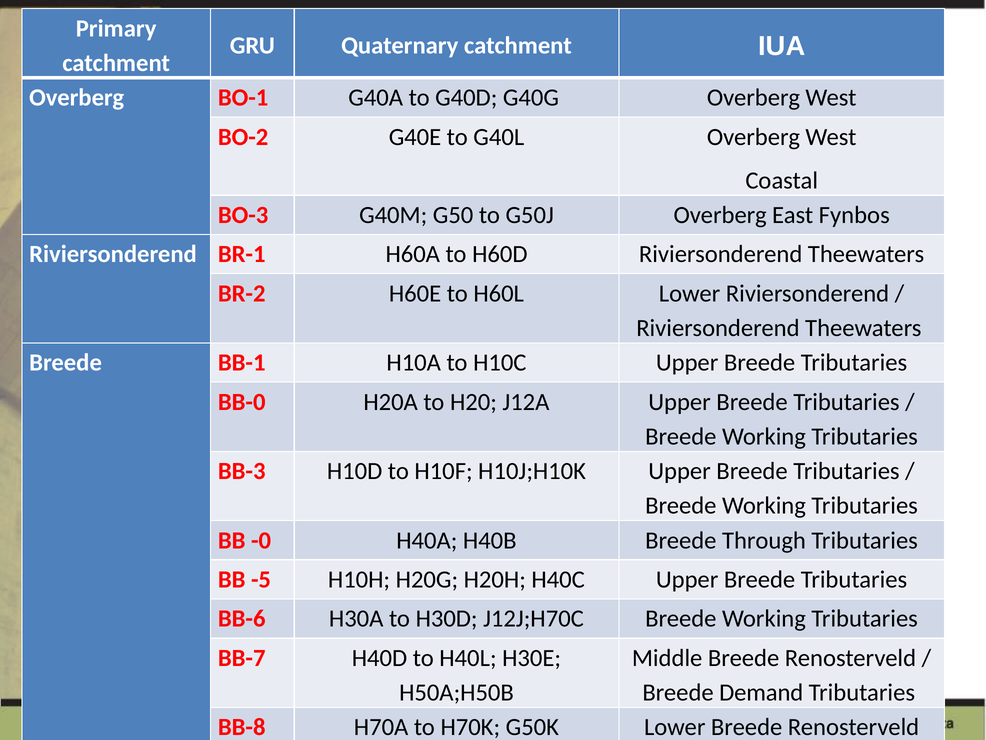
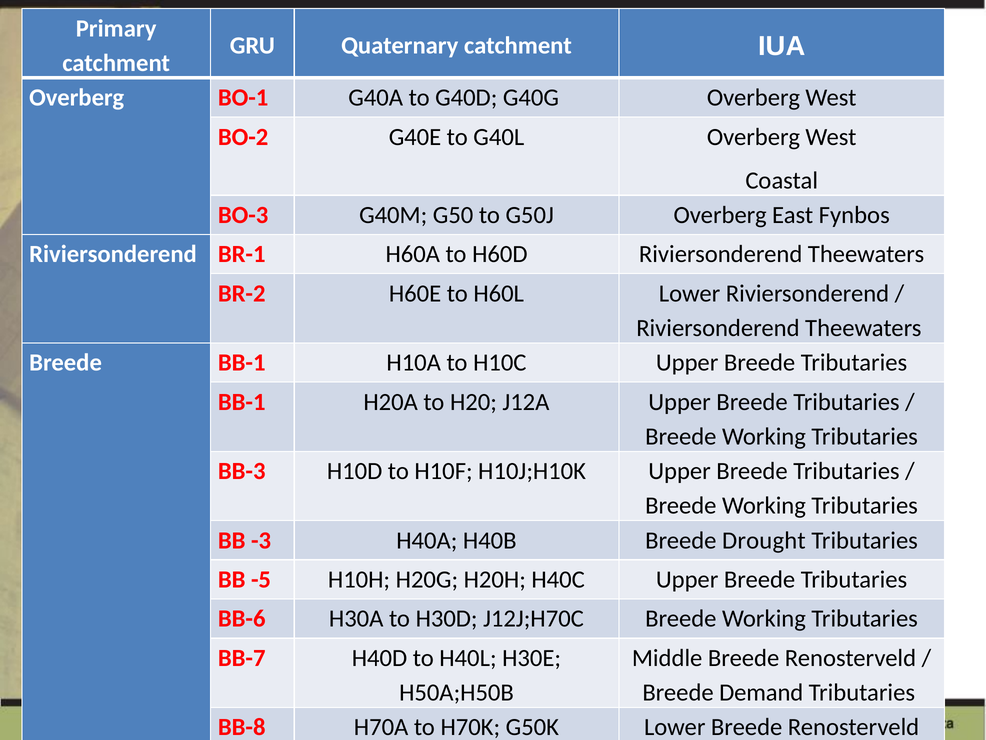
BB-0 at (242, 402): BB-0 -> BB-1
-0: -0 -> -3
Through: Through -> Drought
